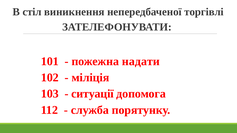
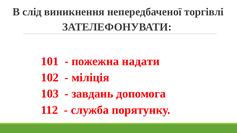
стіл: стіл -> слід
ситуації: ситуації -> завдань
